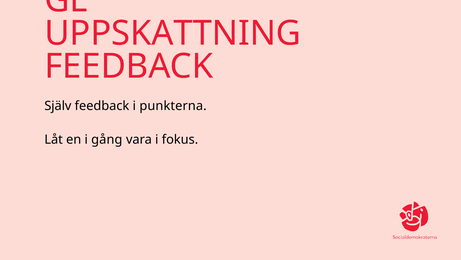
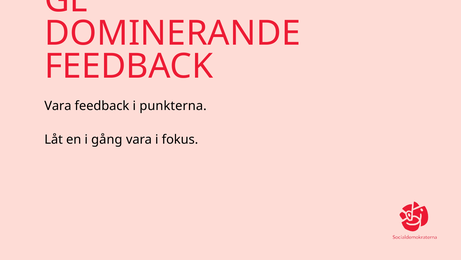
UPPSKATTNING: UPPSKATTNING -> DOMINERANDE
Själv at (58, 106): Själv -> Vara
